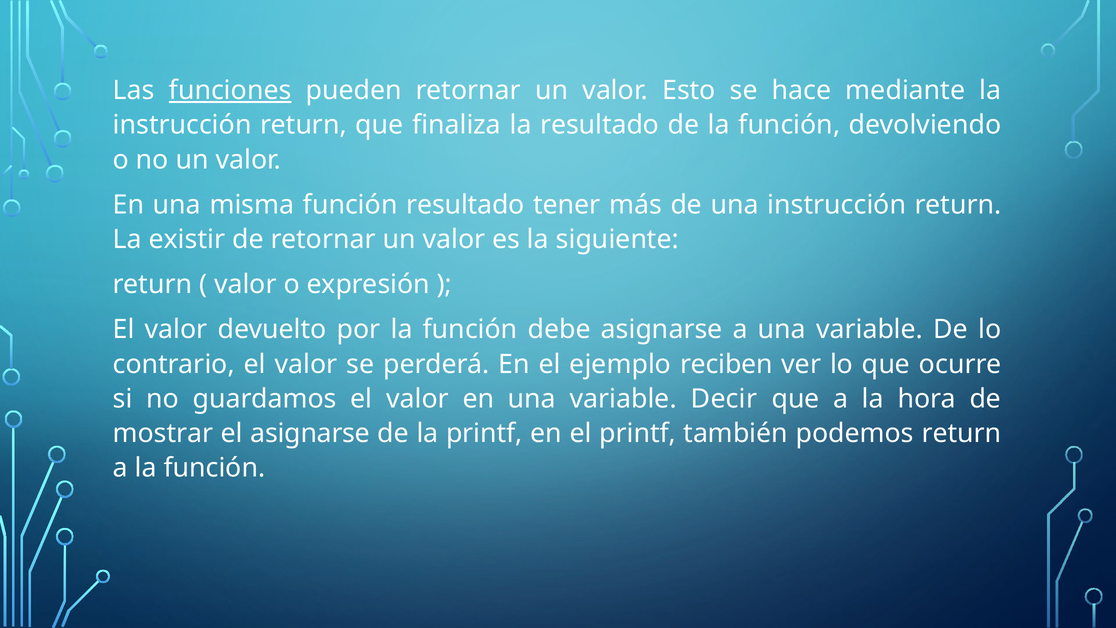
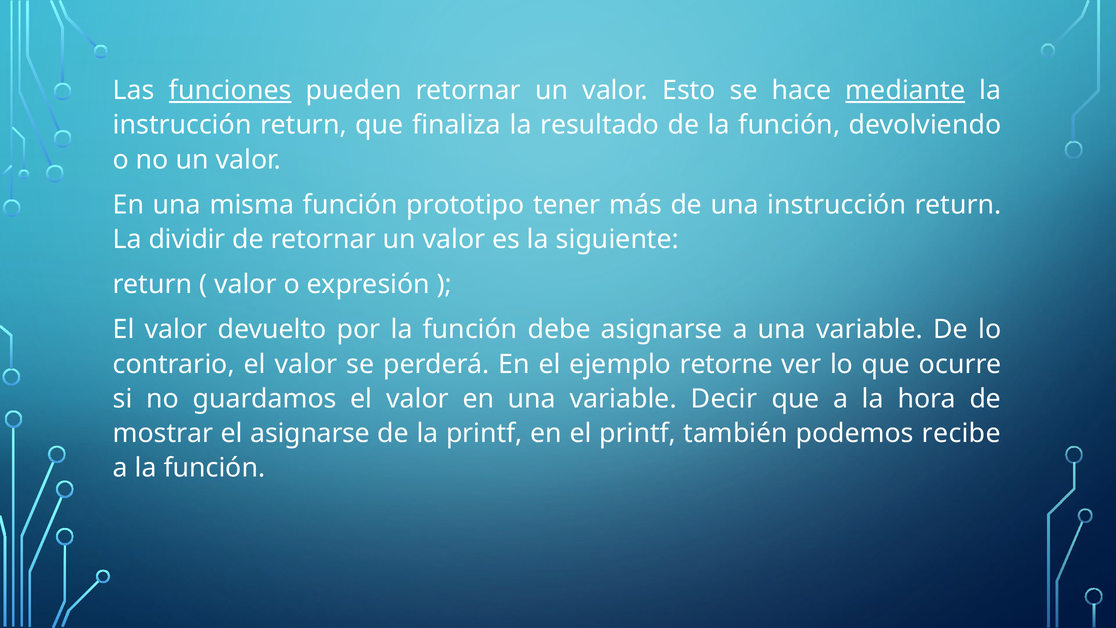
mediante underline: none -> present
función resultado: resultado -> prototipo
existir: existir -> dividir
reciben: reciben -> retorne
podemos return: return -> recibe
